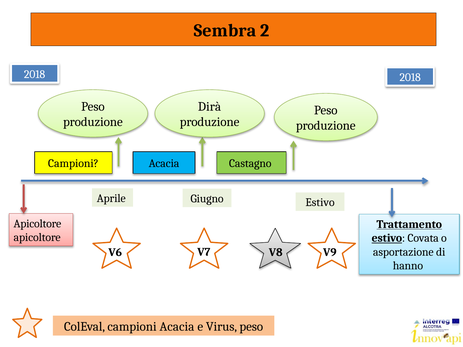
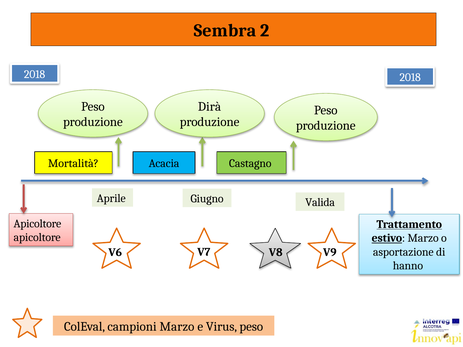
Campioni at (73, 163): Campioni -> Mortalità
Giugno Estivo: Estivo -> Valida
estivo Covata: Covata -> Marzo
campioni Acacia: Acacia -> Marzo
